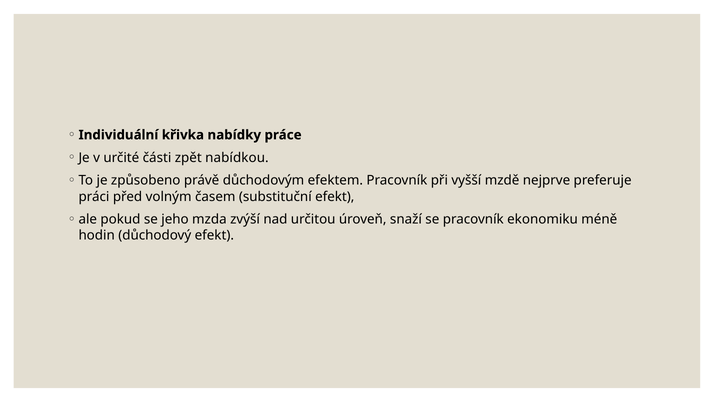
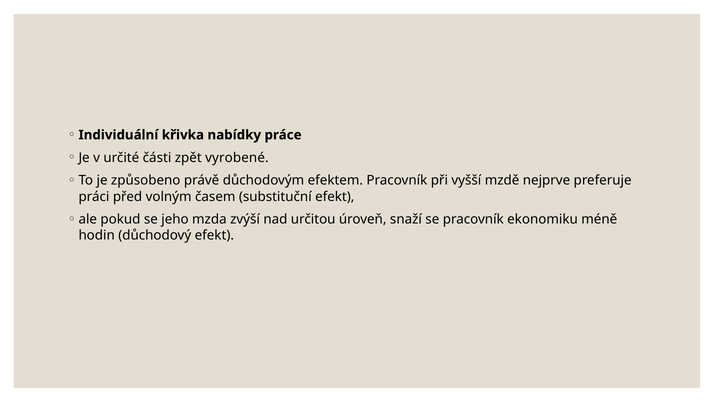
nabídkou: nabídkou -> vyrobené
